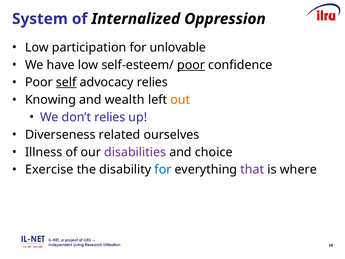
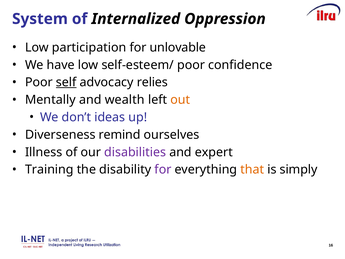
poor at (191, 65) underline: present -> none
Knowing: Knowing -> Mentally
don’t relies: relies -> ideas
related: related -> remind
choice: choice -> expert
Exercise: Exercise -> Training
for at (163, 169) colour: blue -> purple
that colour: purple -> orange
where: where -> simply
